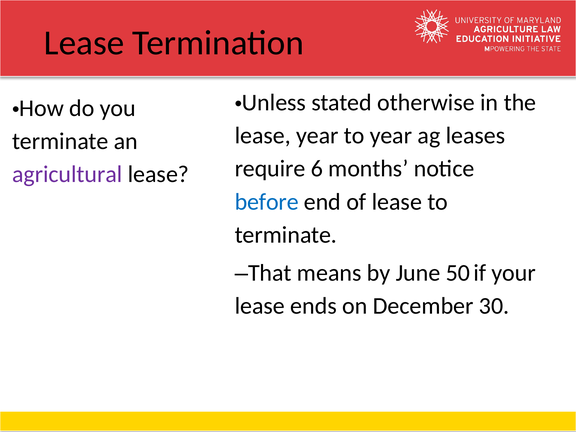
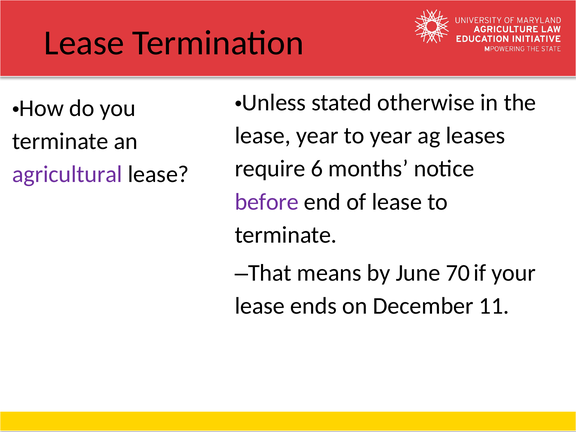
before colour: blue -> purple
50: 50 -> 70
30: 30 -> 11
